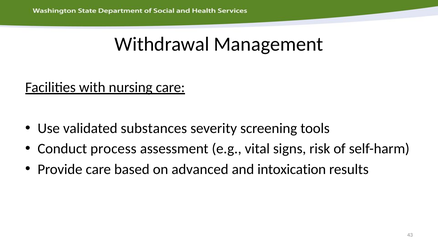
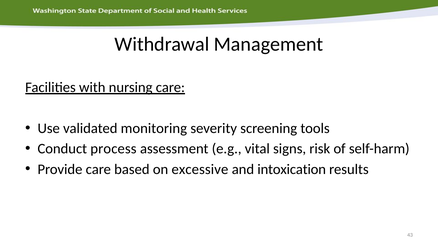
substances: substances -> monitoring
advanced: advanced -> excessive
